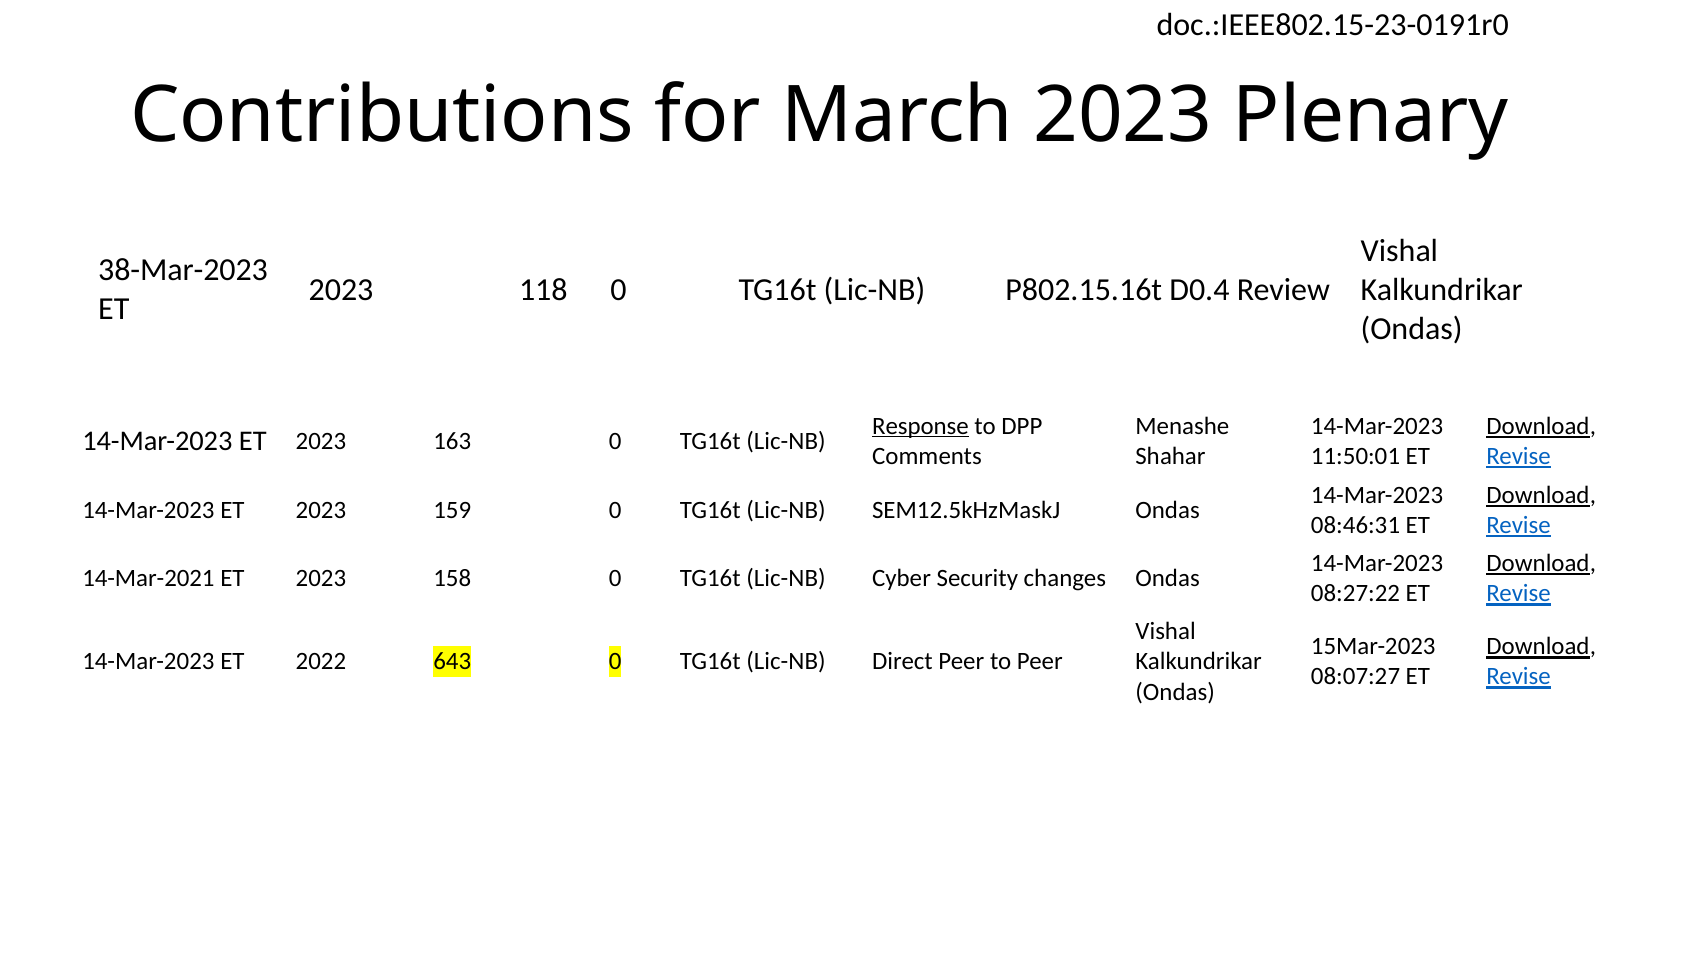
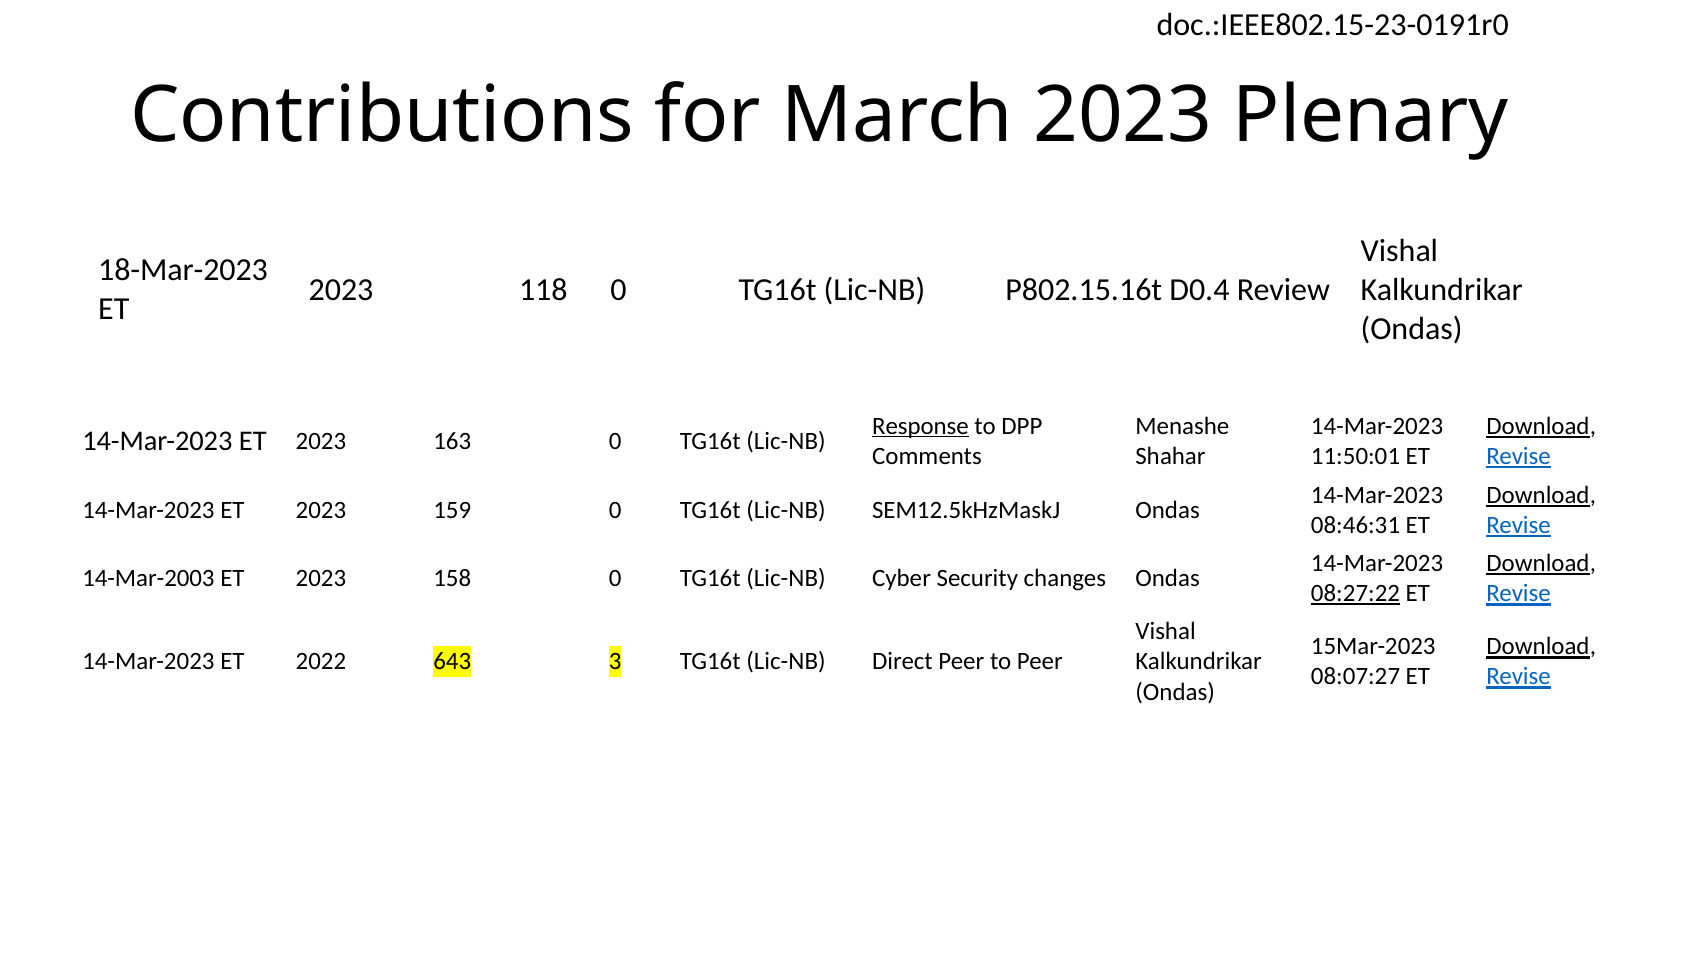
38-Mar-2023: 38-Mar-2023 -> 18-Mar-2023
14-Mar-2021: 14-Mar-2021 -> 14-Mar-2003
08:27:22 underline: none -> present
643 0: 0 -> 3
